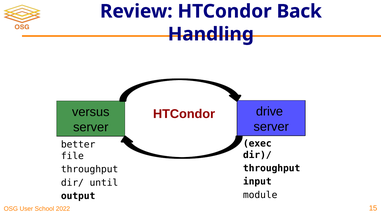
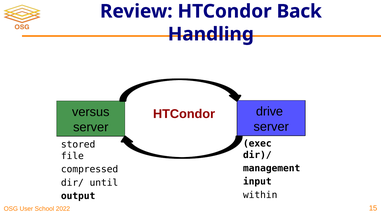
better: better -> stored
throughput at (272, 169): throughput -> management
throughput at (90, 170): throughput -> compressed
module: module -> within
